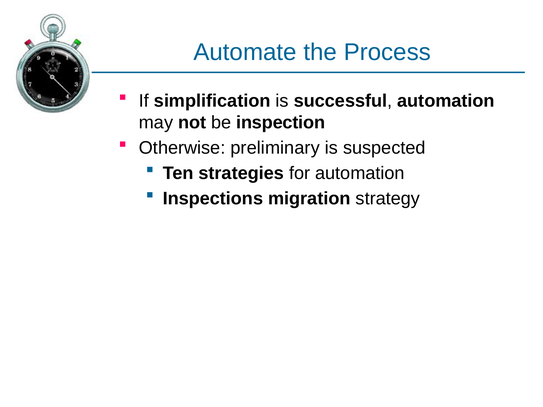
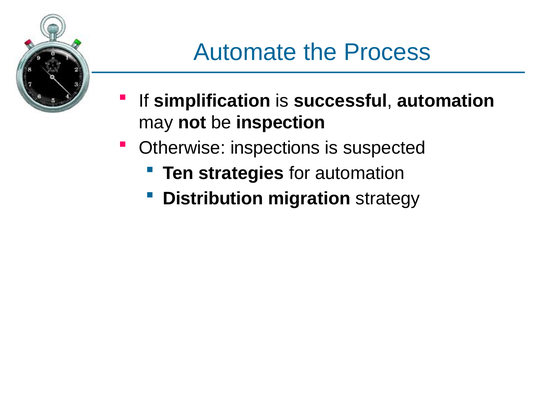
preliminary: preliminary -> inspections
Inspections: Inspections -> Distribution
